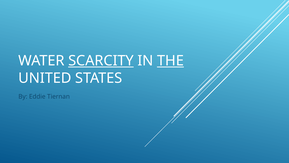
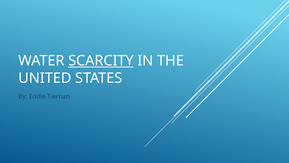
THE underline: present -> none
